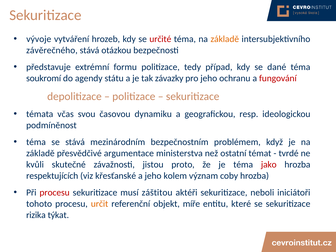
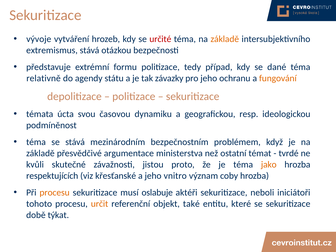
závěrečného: závěrečného -> extremismus
soukromí: soukromí -> relativně
fungování colour: red -> orange
včas: včas -> úcta
jako colour: red -> orange
kolem: kolem -> vnitro
procesu at (55, 193) colour: red -> orange
záštitou: záštitou -> oslabuje
míře: míře -> také
rizika: rizika -> době
